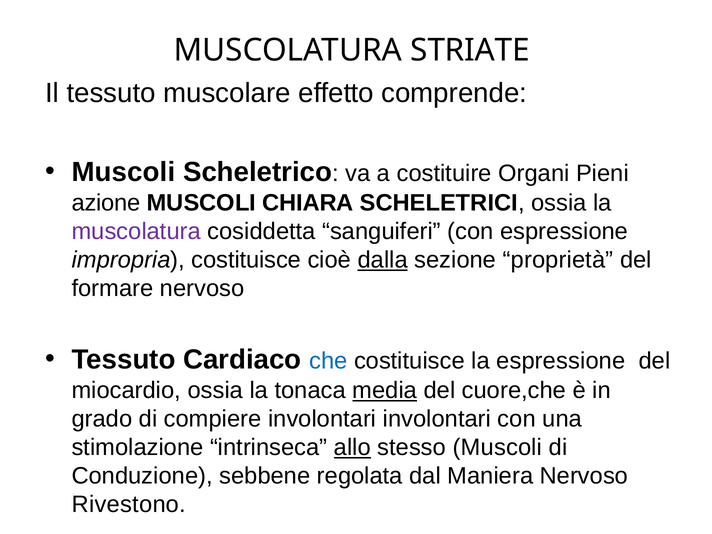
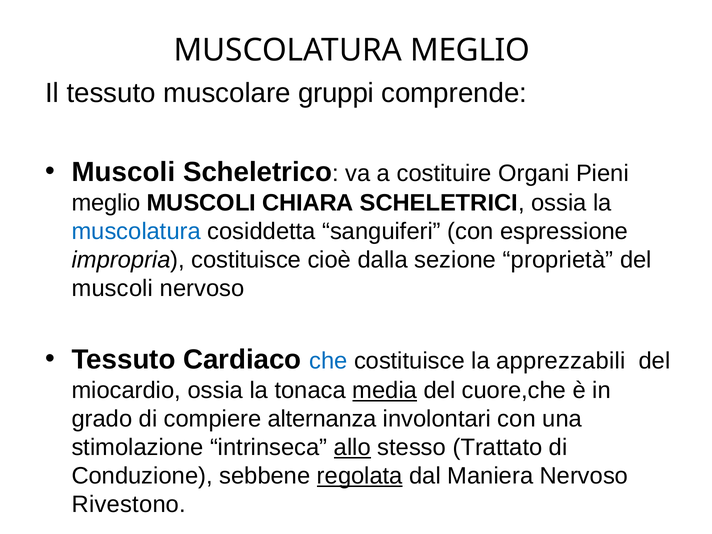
MUSCOLATURA STRIATE: STRIATE -> MEGLIO
effetto: effetto -> gruppi
azione at (106, 203): azione -> meglio
muscolatura at (136, 231) colour: purple -> blue
dalla underline: present -> none
formare at (112, 288): formare -> muscoli
la espressione: espressione -> apprezzabili
compiere involontari: involontari -> alternanza
stesso Muscoli: Muscoli -> Trattato
regolata underline: none -> present
